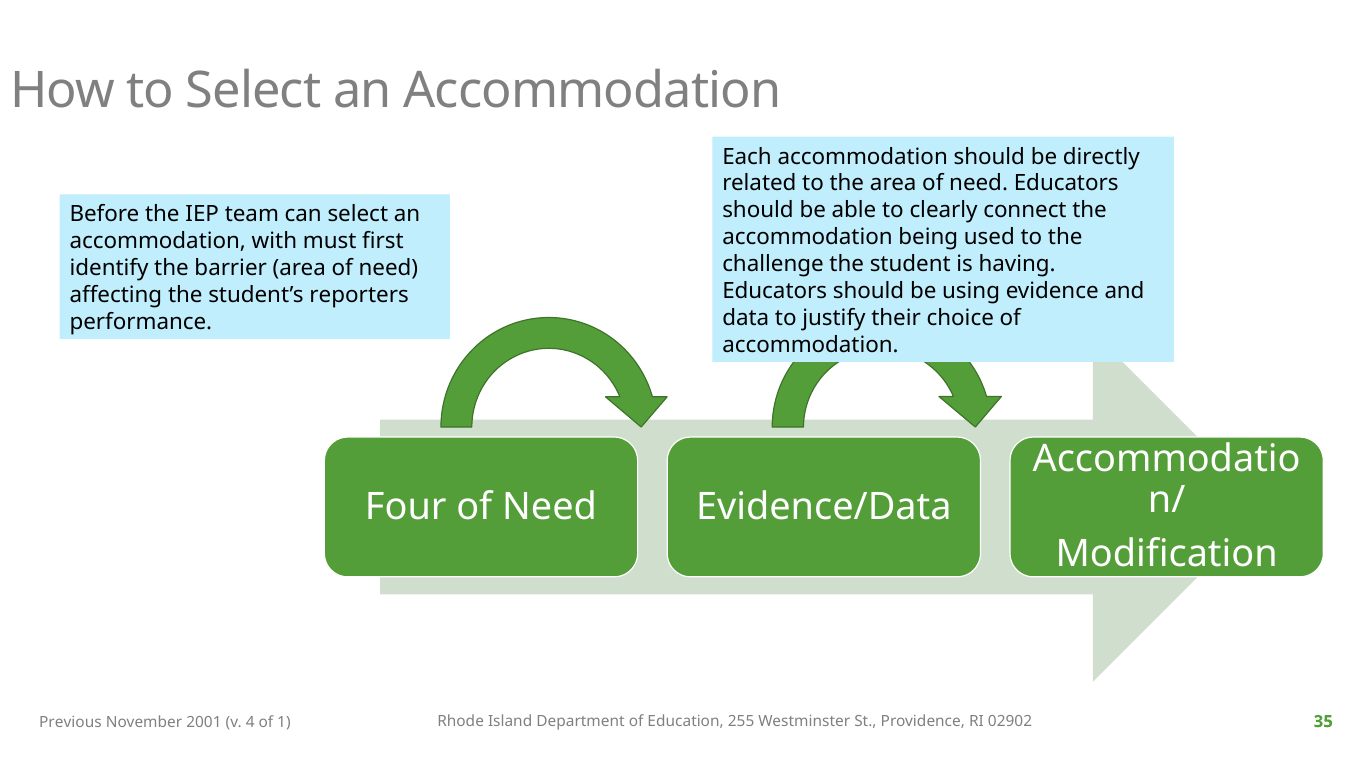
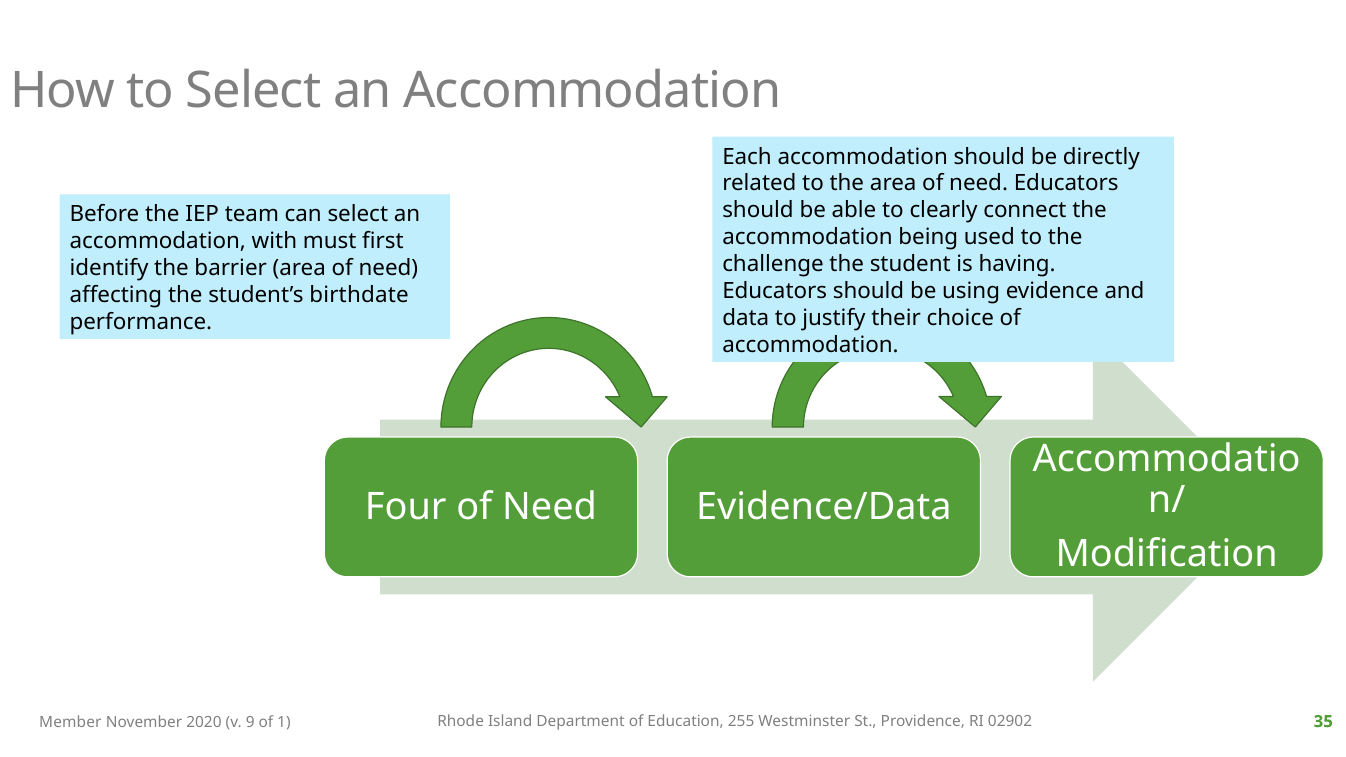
reporters: reporters -> birthdate
Previous: Previous -> Member
2001: 2001 -> 2020
4: 4 -> 9
